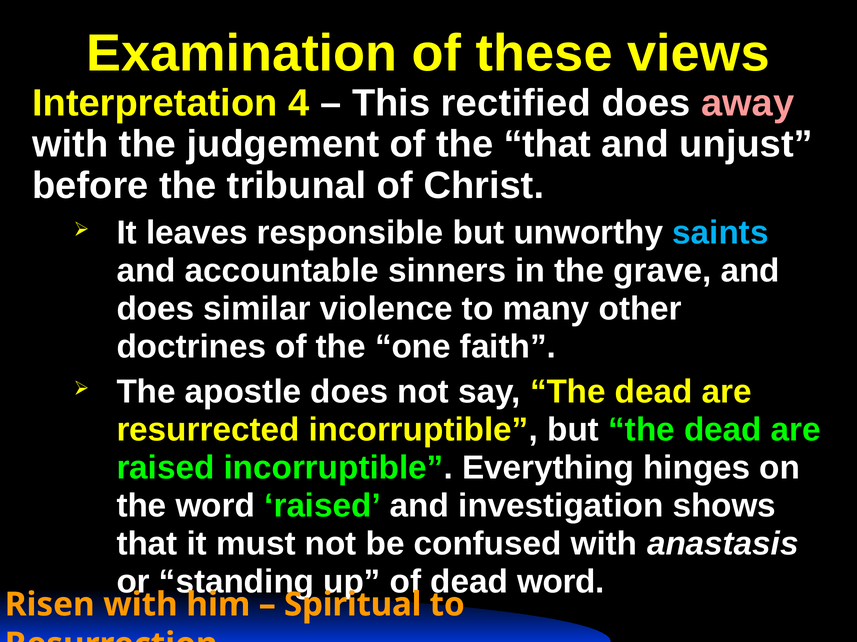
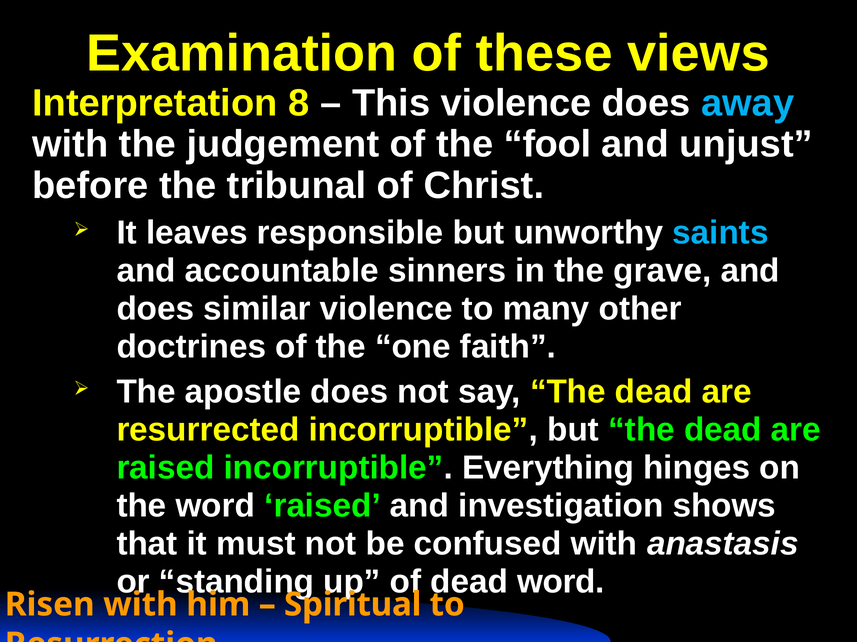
4: 4 -> 8
This rectified: rectified -> violence
away colour: pink -> light blue
the that: that -> fool
